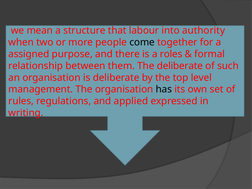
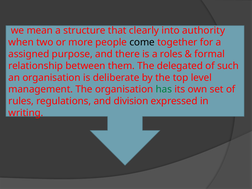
labour: labour -> clearly
The deliberate: deliberate -> delegated
has colour: black -> green
applied: applied -> division
